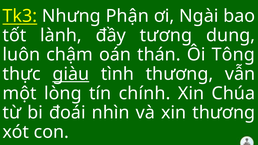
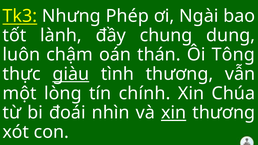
Phận: Phận -> Phép
tương: tương -> chung
xin at (174, 113) underline: none -> present
